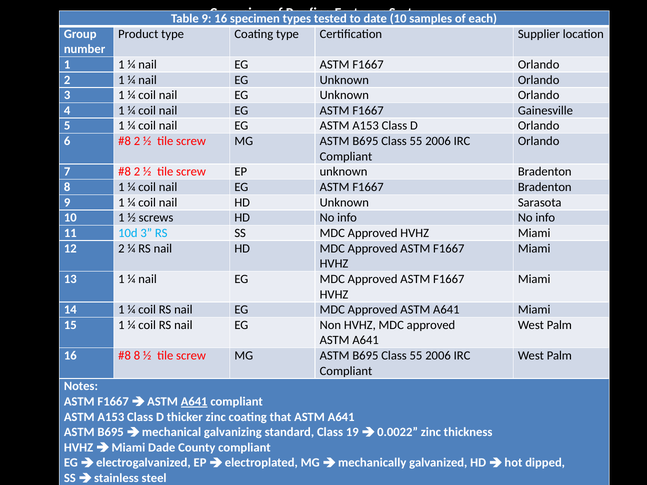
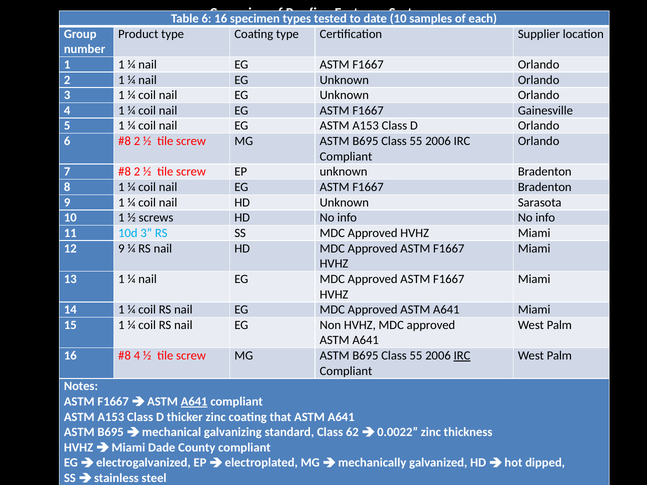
Table 9: 9 -> 6
12 2: 2 -> 9
8 at (137, 356): 8 -> 4
IRC at (462, 356) underline: none -> present
19: 19 -> 62
